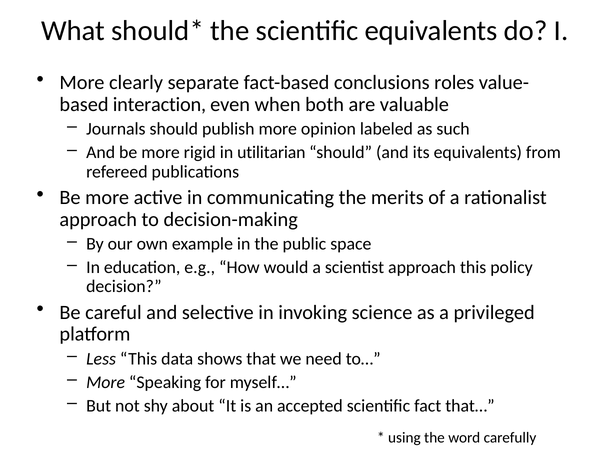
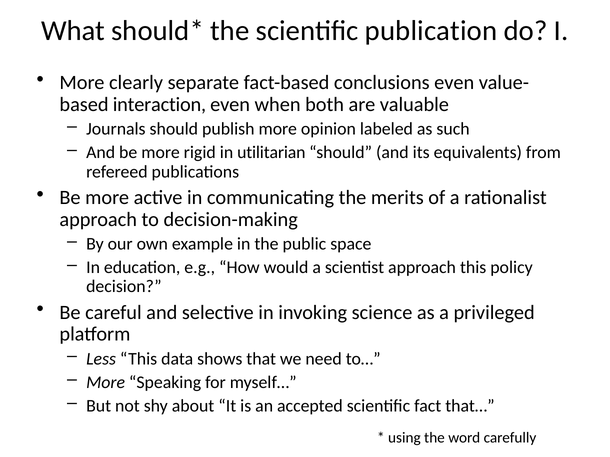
scientific equivalents: equivalents -> publication
conclusions roles: roles -> even
